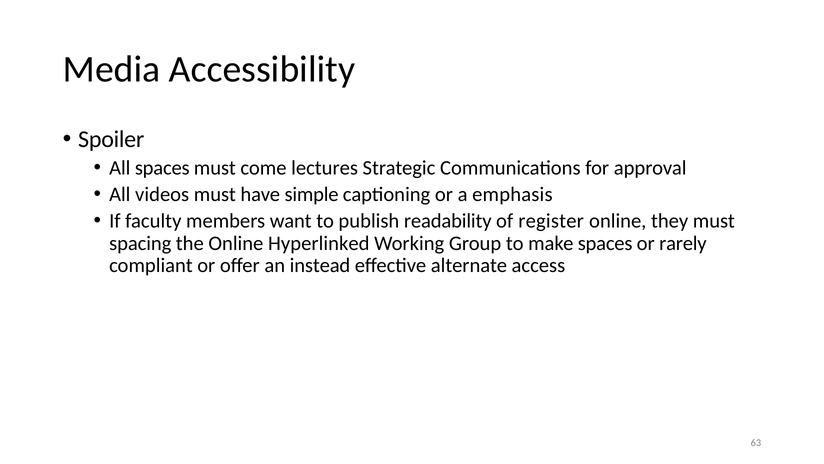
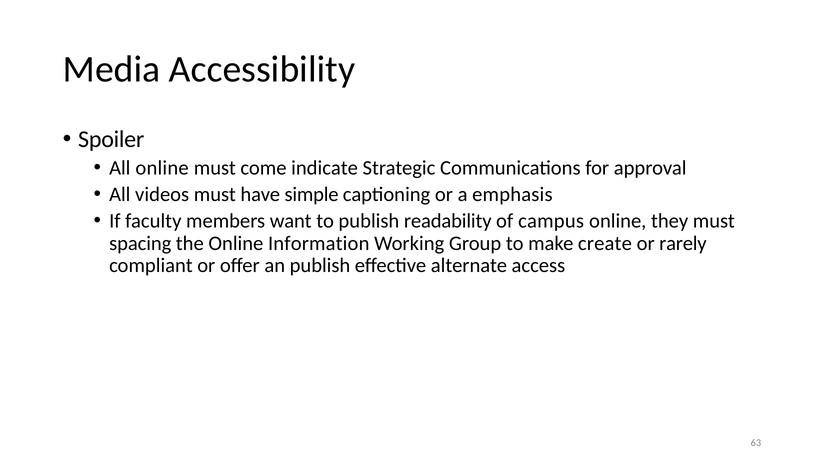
All spaces: spaces -> online
lectures: lectures -> indicate
register: register -> campus
Hyperlinked: Hyperlinked -> Information
make spaces: spaces -> create
an instead: instead -> publish
